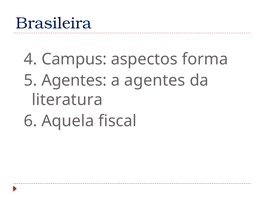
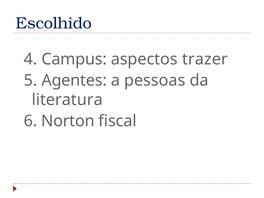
Brasileira: Brasileira -> Escolhido
forma: forma -> trazer
a agentes: agentes -> pessoas
Aquela: Aquela -> Norton
